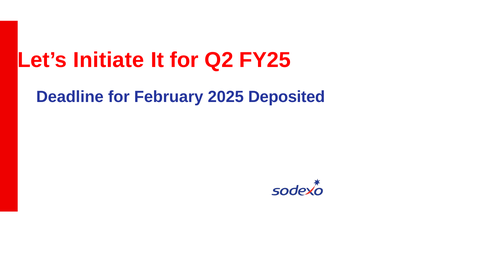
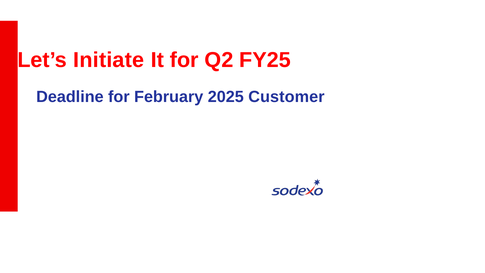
Deposited: Deposited -> Customer
